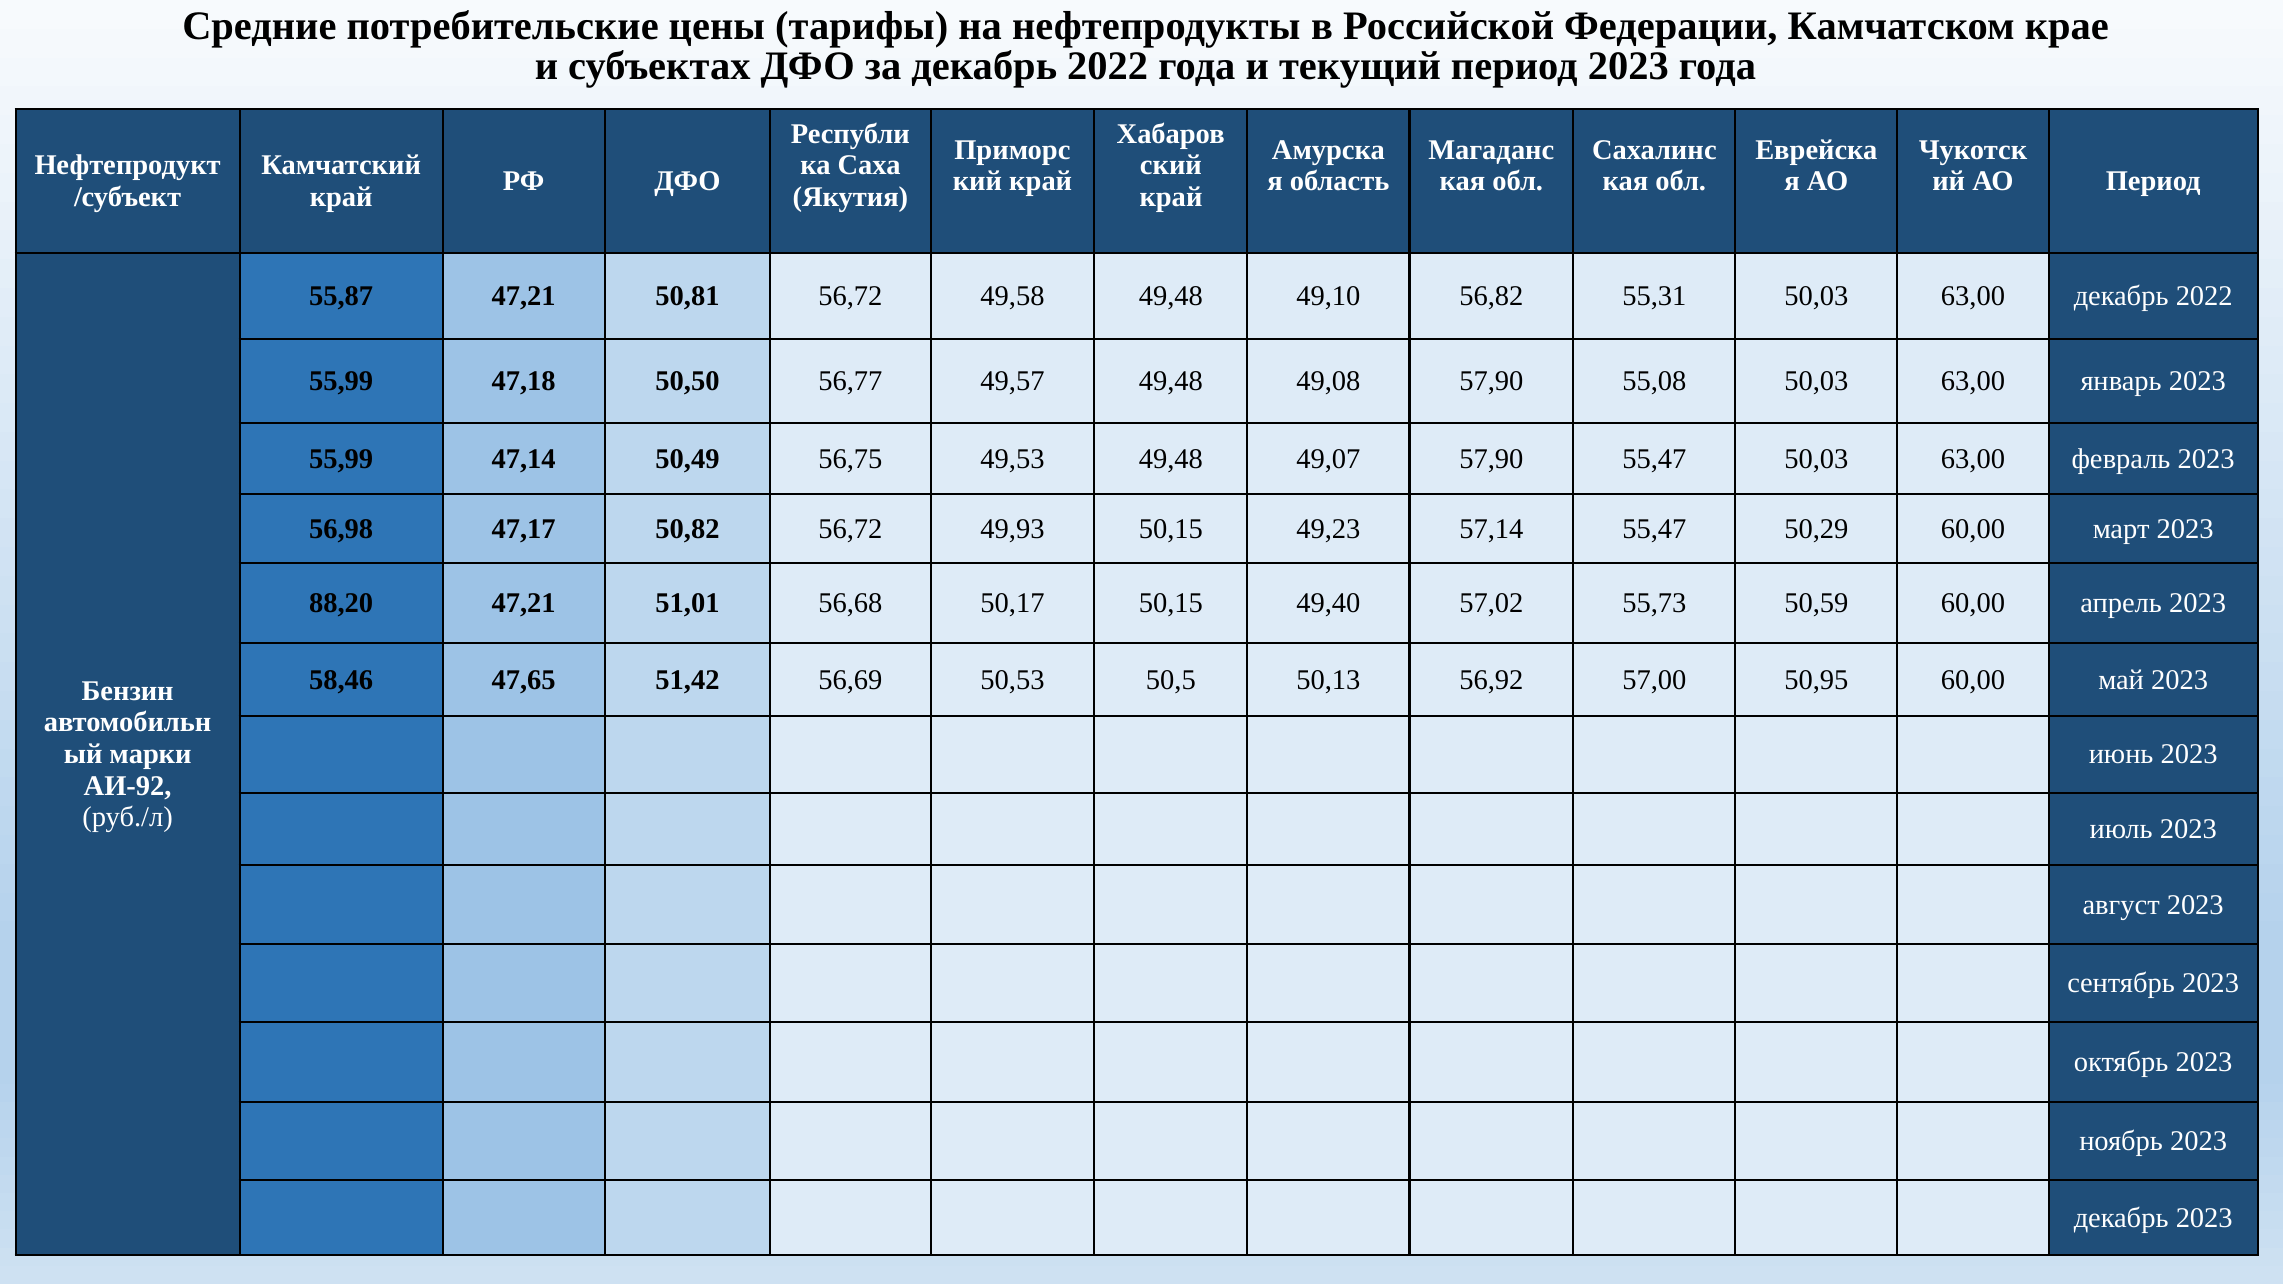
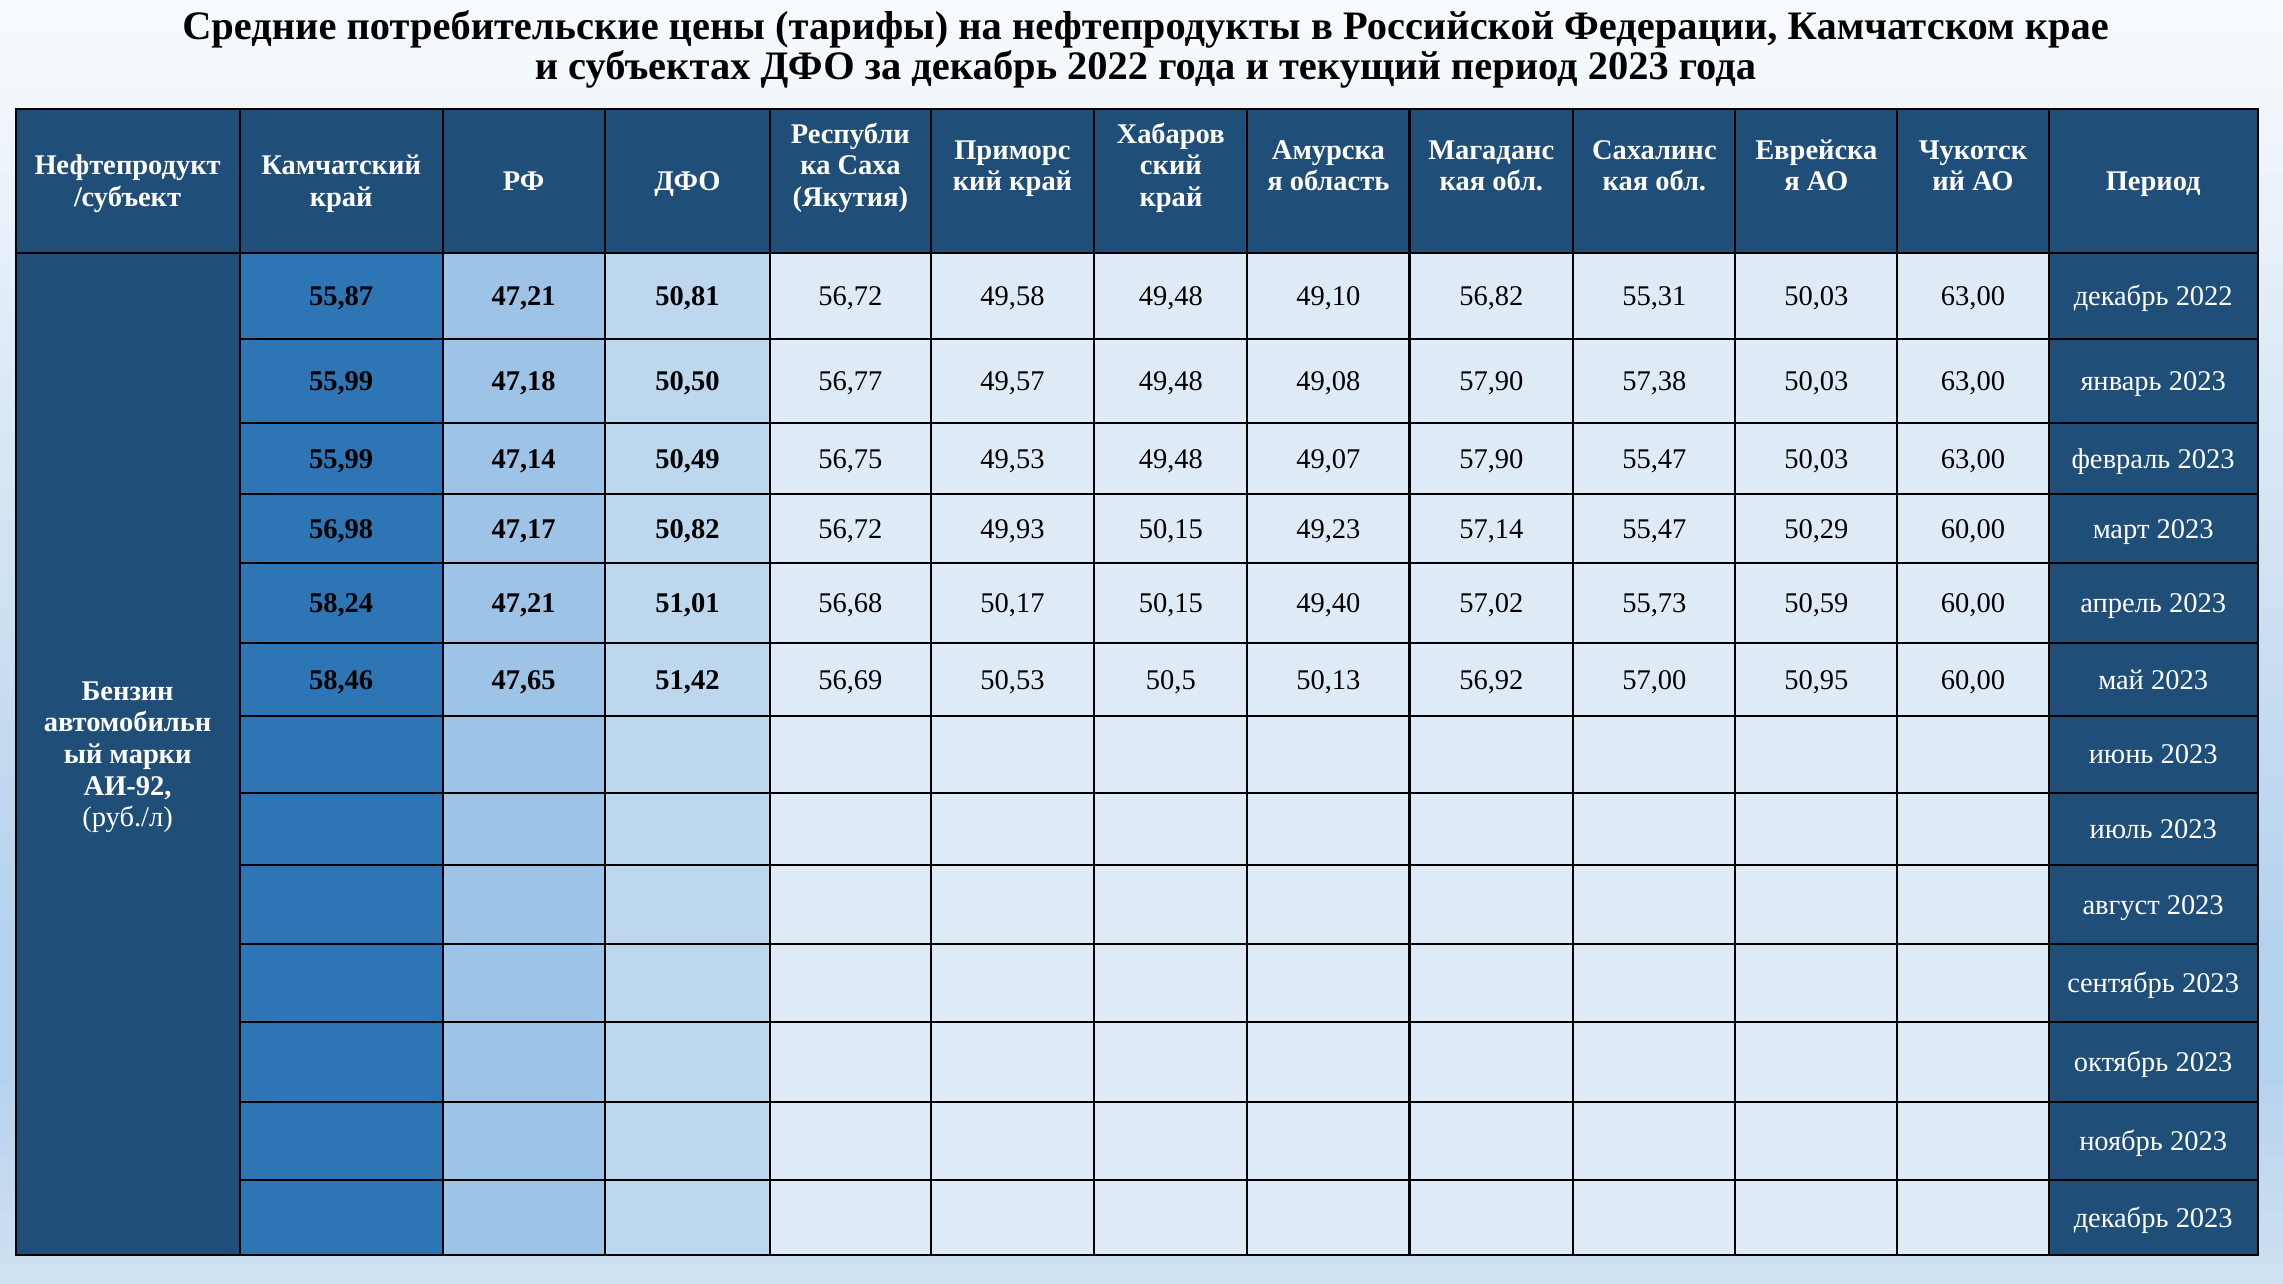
55,08: 55,08 -> 57,38
88,20: 88,20 -> 58,24
